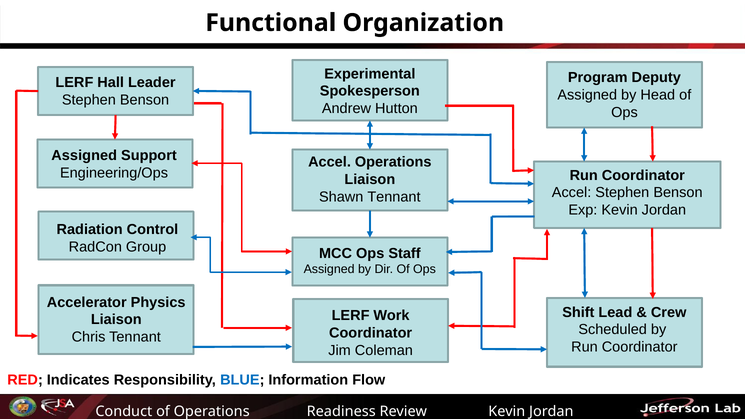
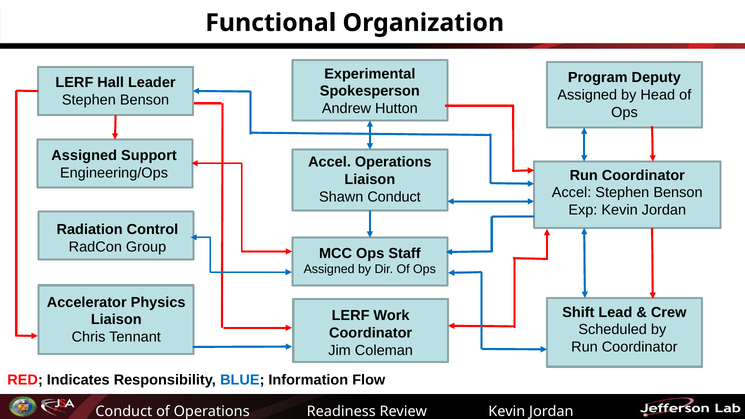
Shawn Tennant: Tennant -> Conduct
